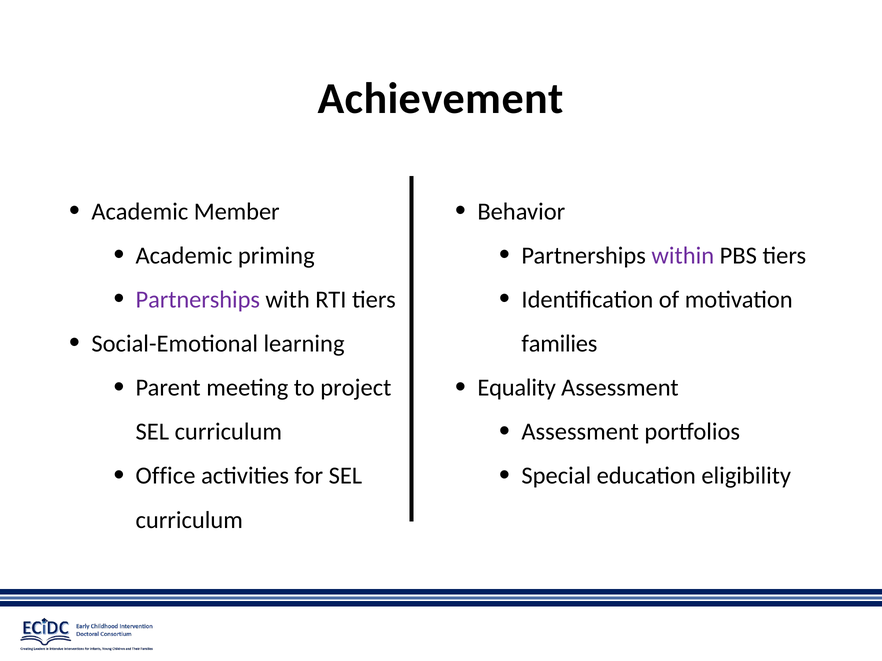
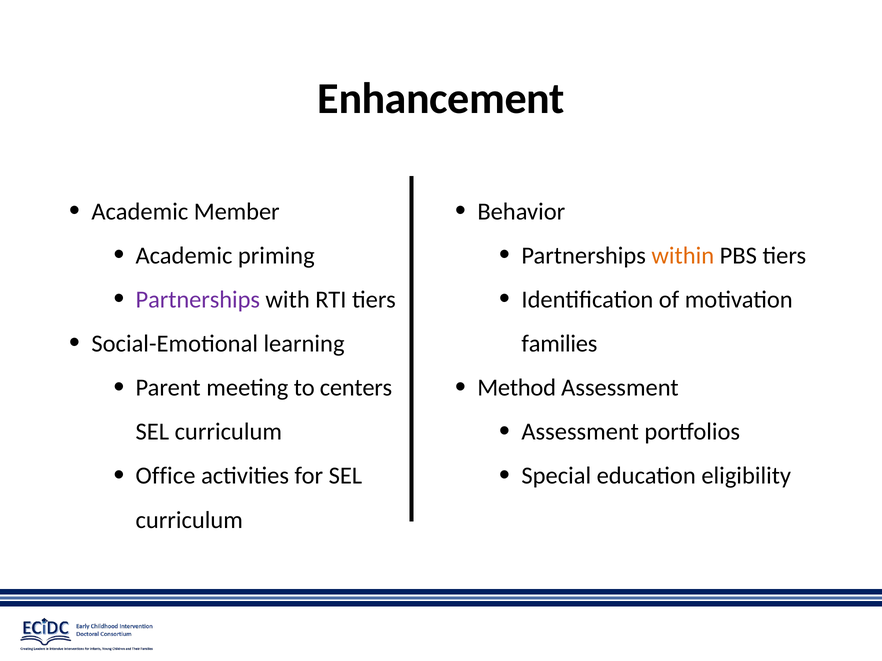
Achievement: Achievement -> Enhancement
within colour: purple -> orange
project: project -> centers
Equality: Equality -> Method
